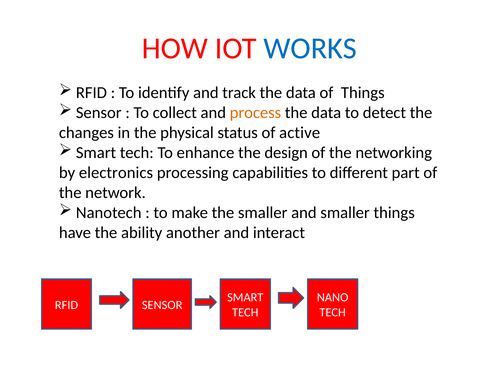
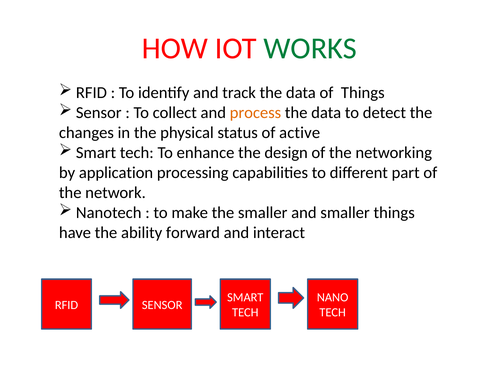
WORKS colour: blue -> green
electronics: electronics -> application
another: another -> forward
